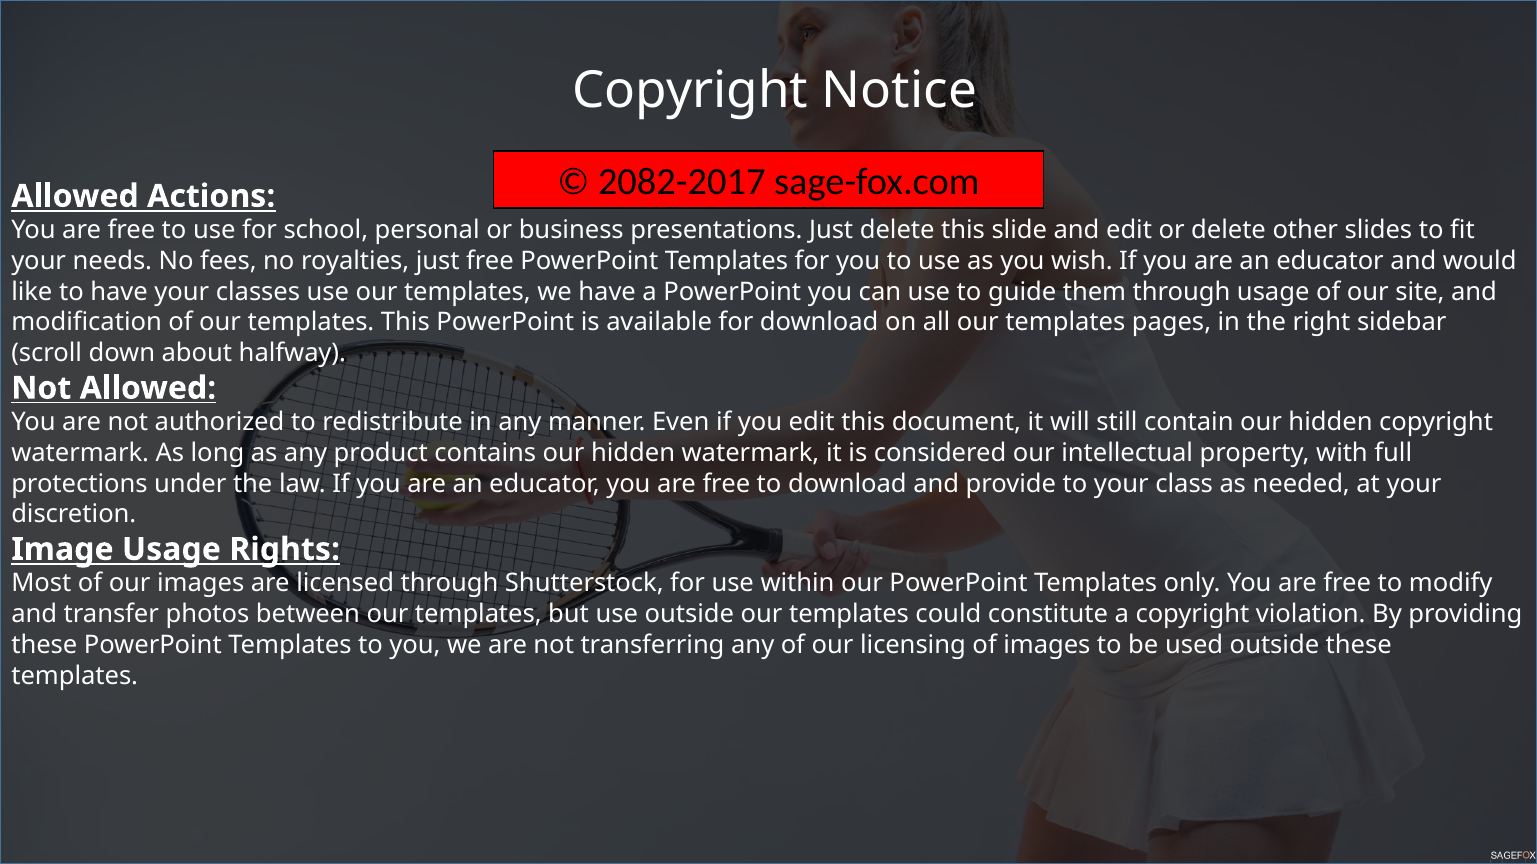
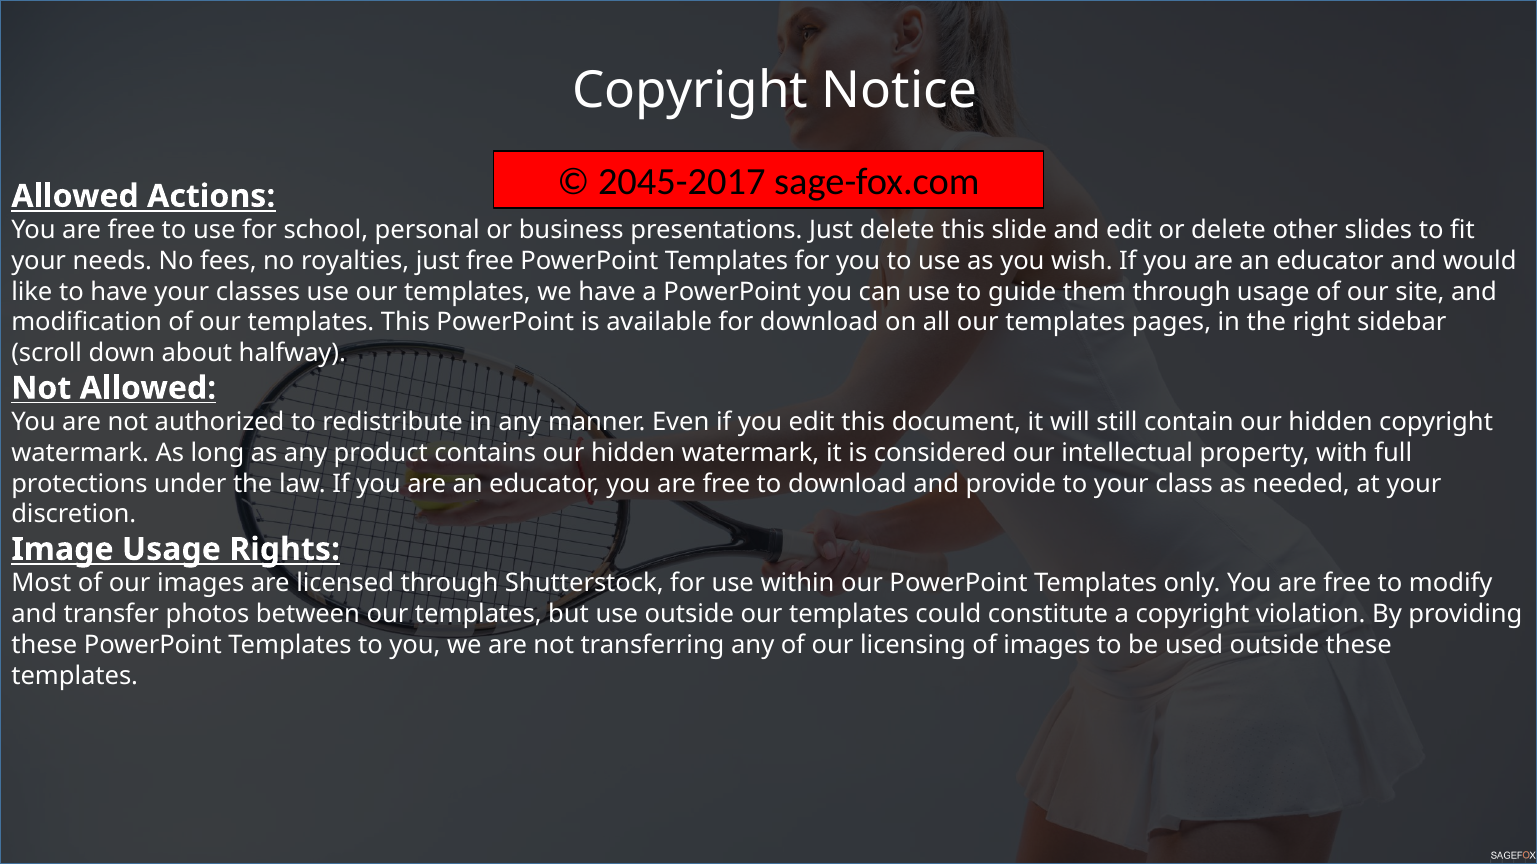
2082-2017: 2082-2017 -> 2045-2017
